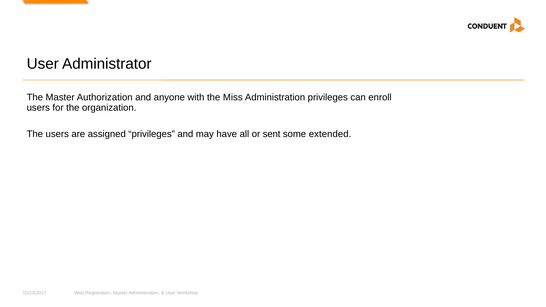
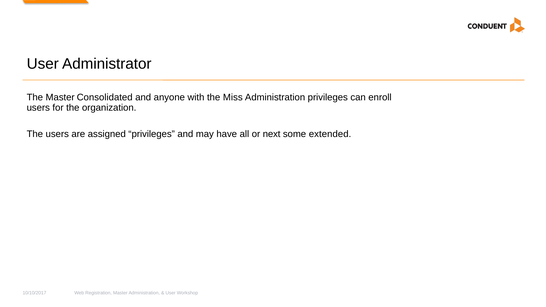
Authorization: Authorization -> Consolidated
sent: sent -> next
